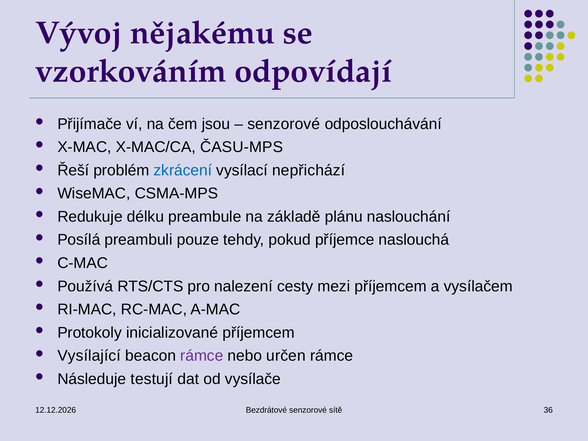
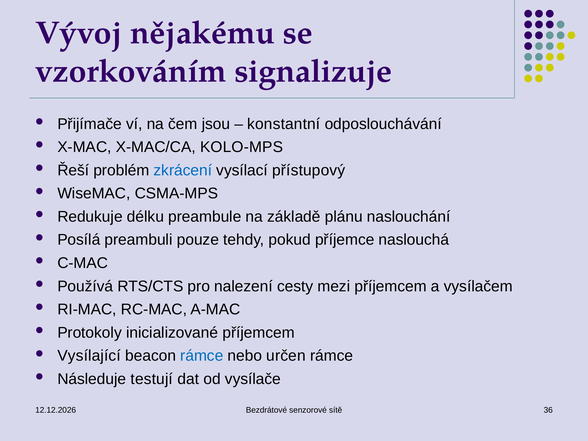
odpovídají: odpovídají -> signalizuje
senzorové at (284, 124): senzorové -> konstantní
ČASU-MPS: ČASU-MPS -> KOLO-MPS
nepřichází: nepřichází -> přístupový
rámce at (202, 356) colour: purple -> blue
